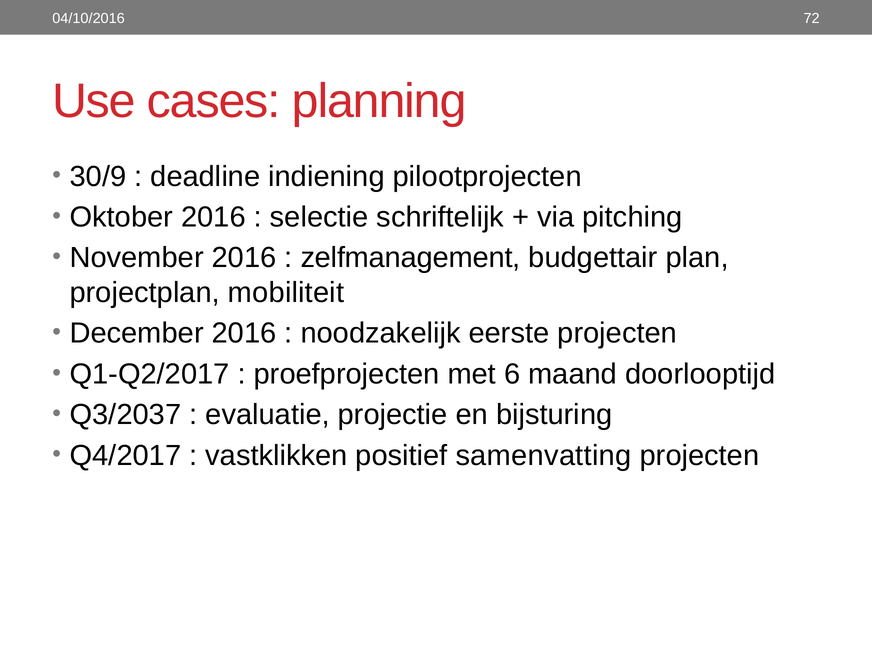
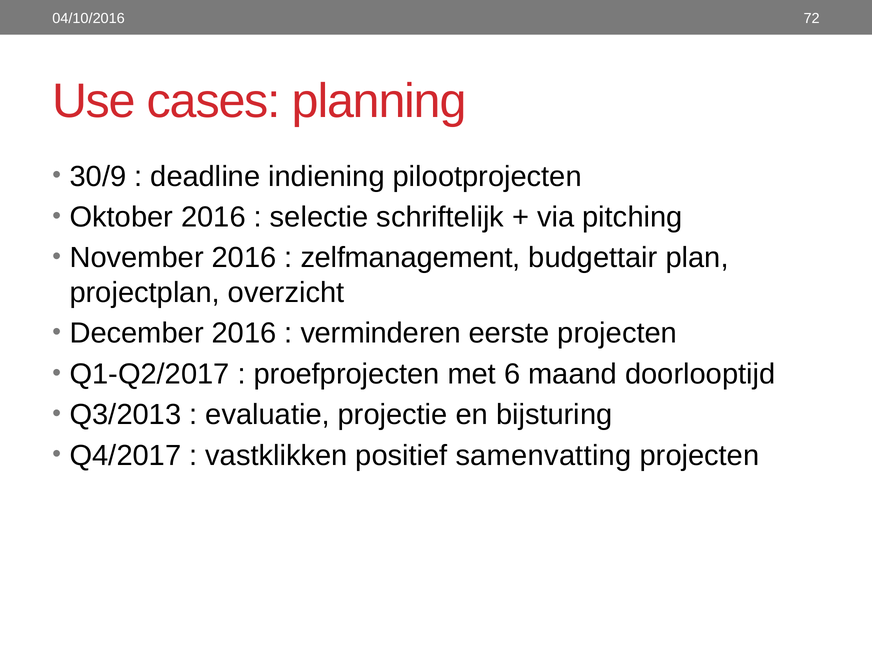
mobiliteit: mobiliteit -> overzicht
noodzakelijk: noodzakelijk -> verminderen
Q3/2037: Q3/2037 -> Q3/2013
